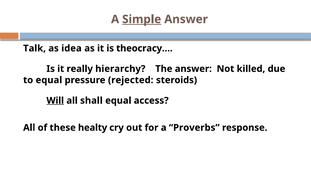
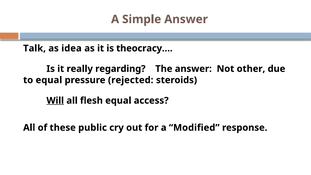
Simple underline: present -> none
hierarchy: hierarchy -> regarding
killed: killed -> other
shall: shall -> flesh
healty: healty -> public
Proverbs: Proverbs -> Modified
